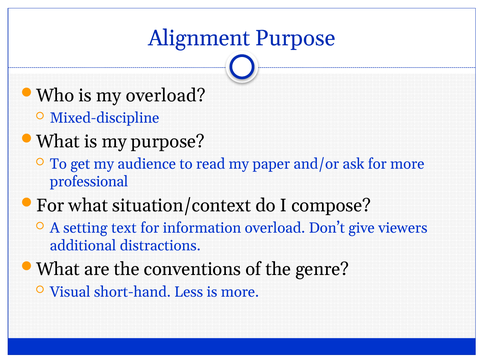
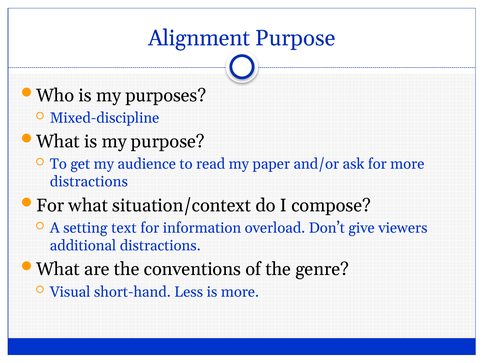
my overload: overload -> purposes
professional at (89, 182): professional -> distractions
